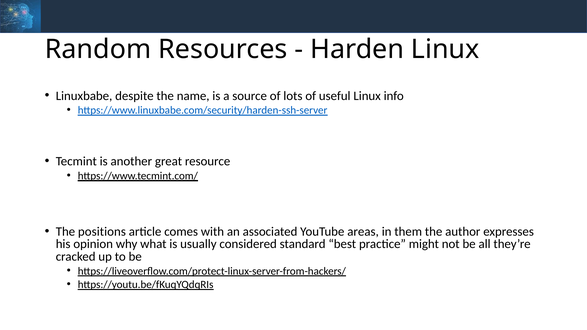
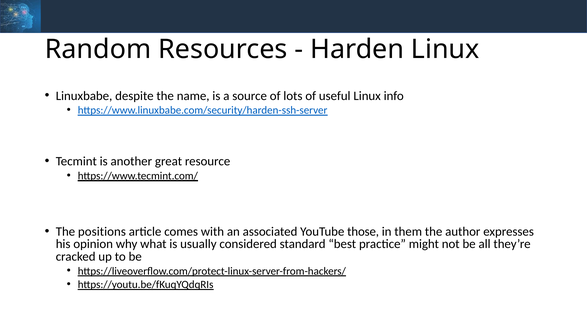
areas: areas -> those
